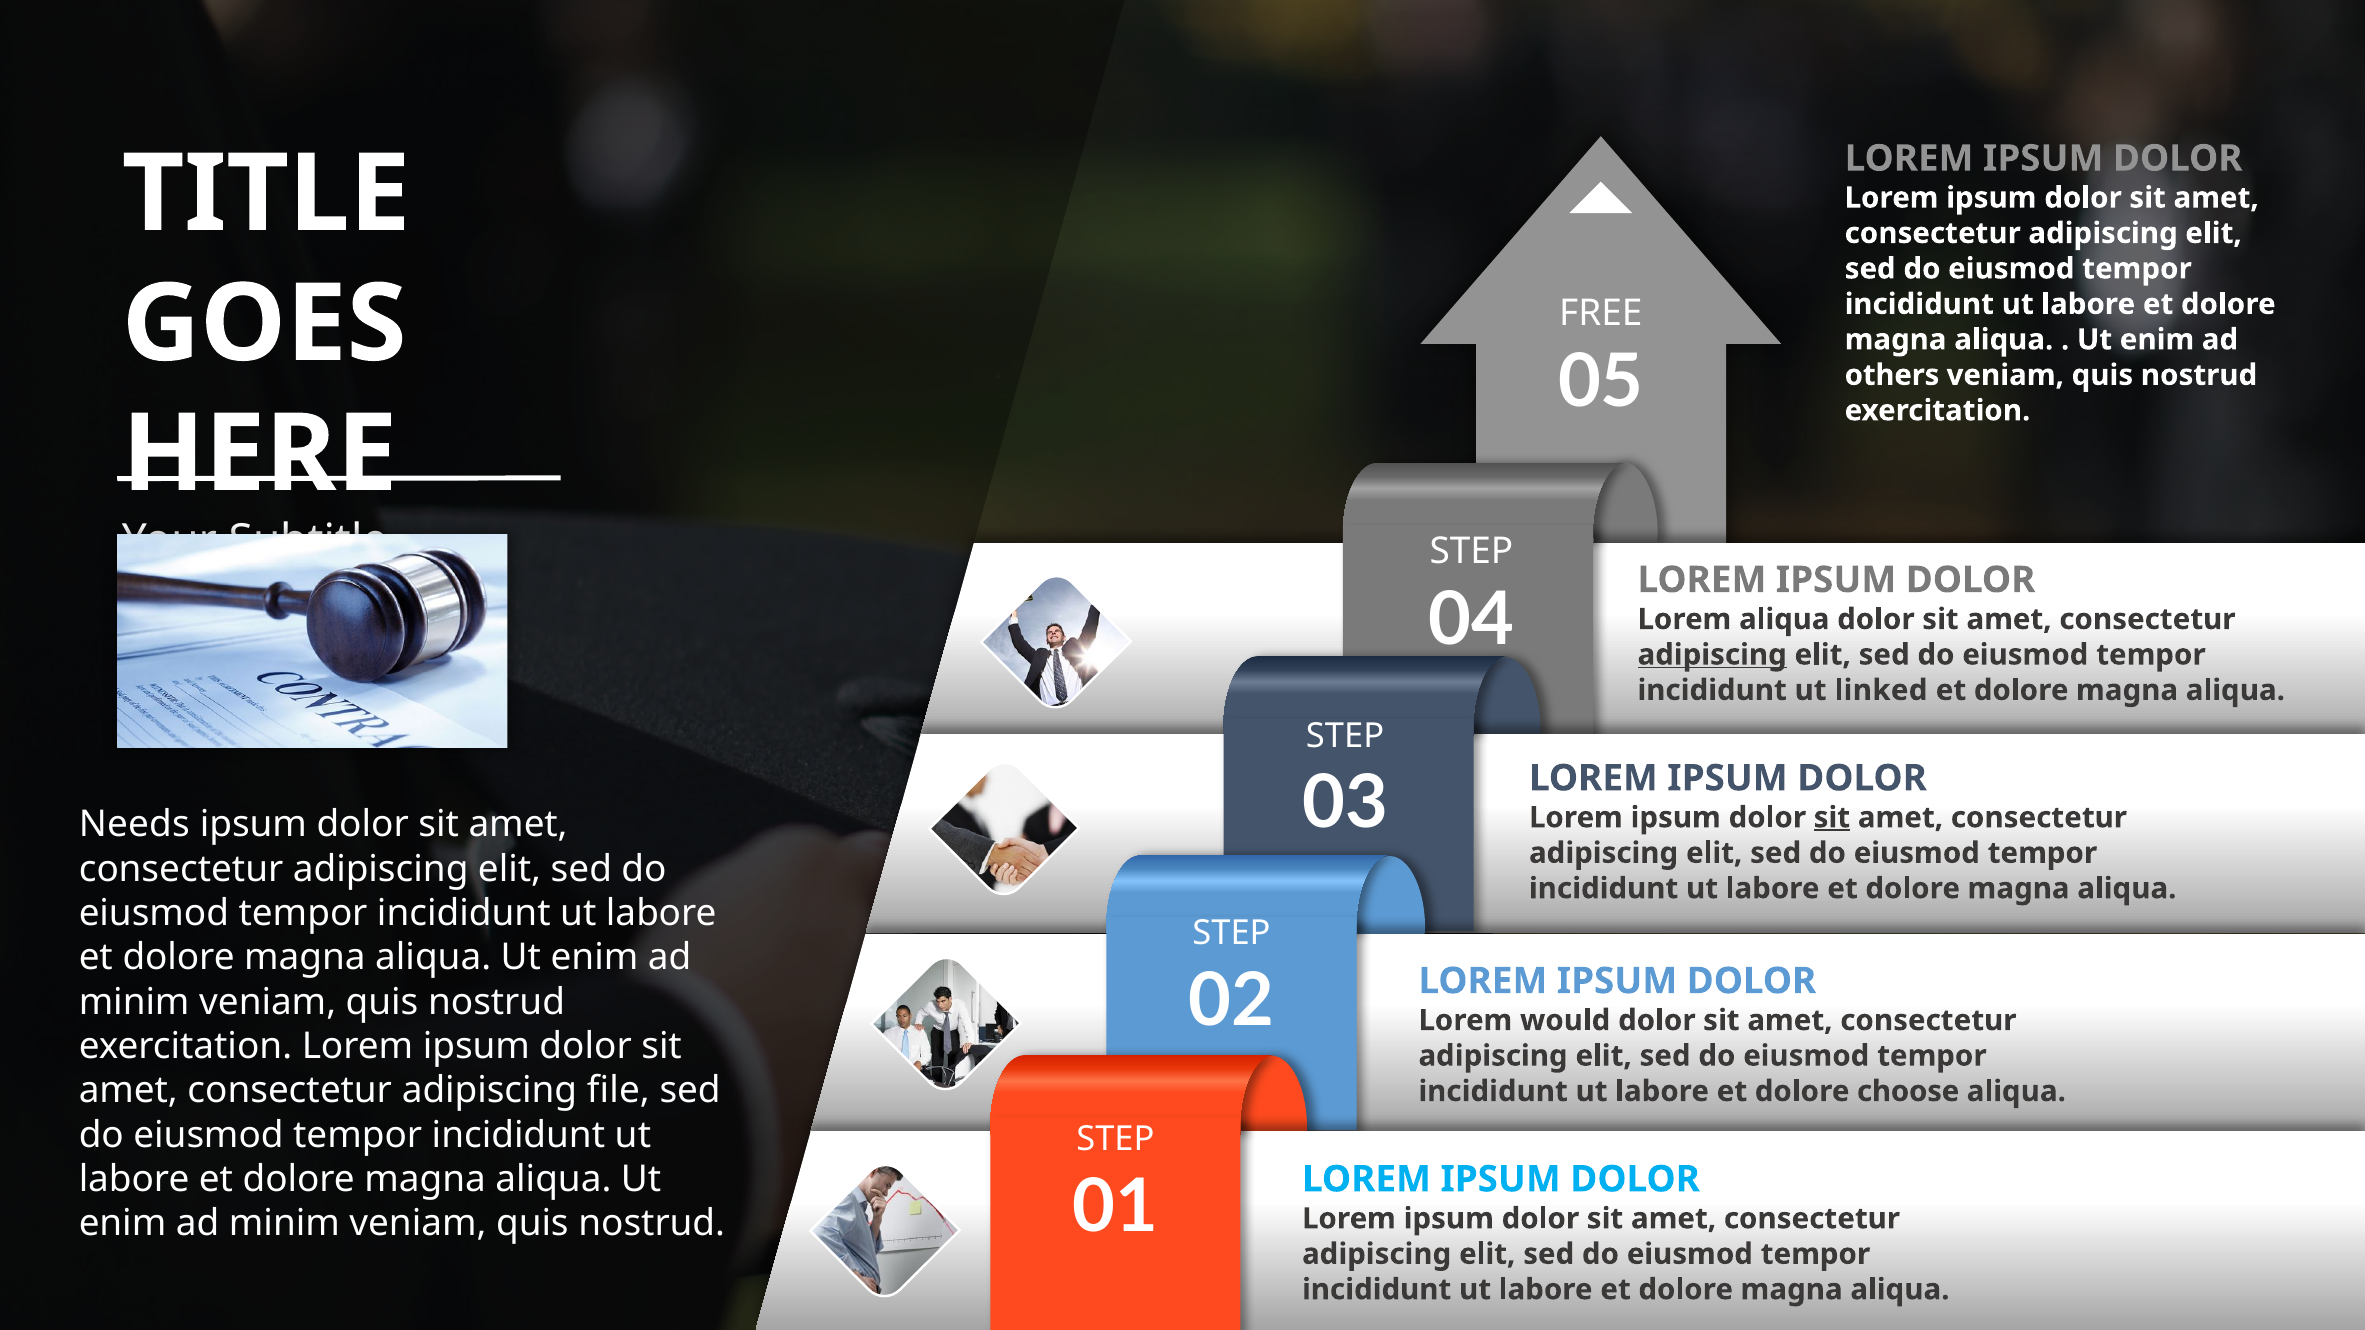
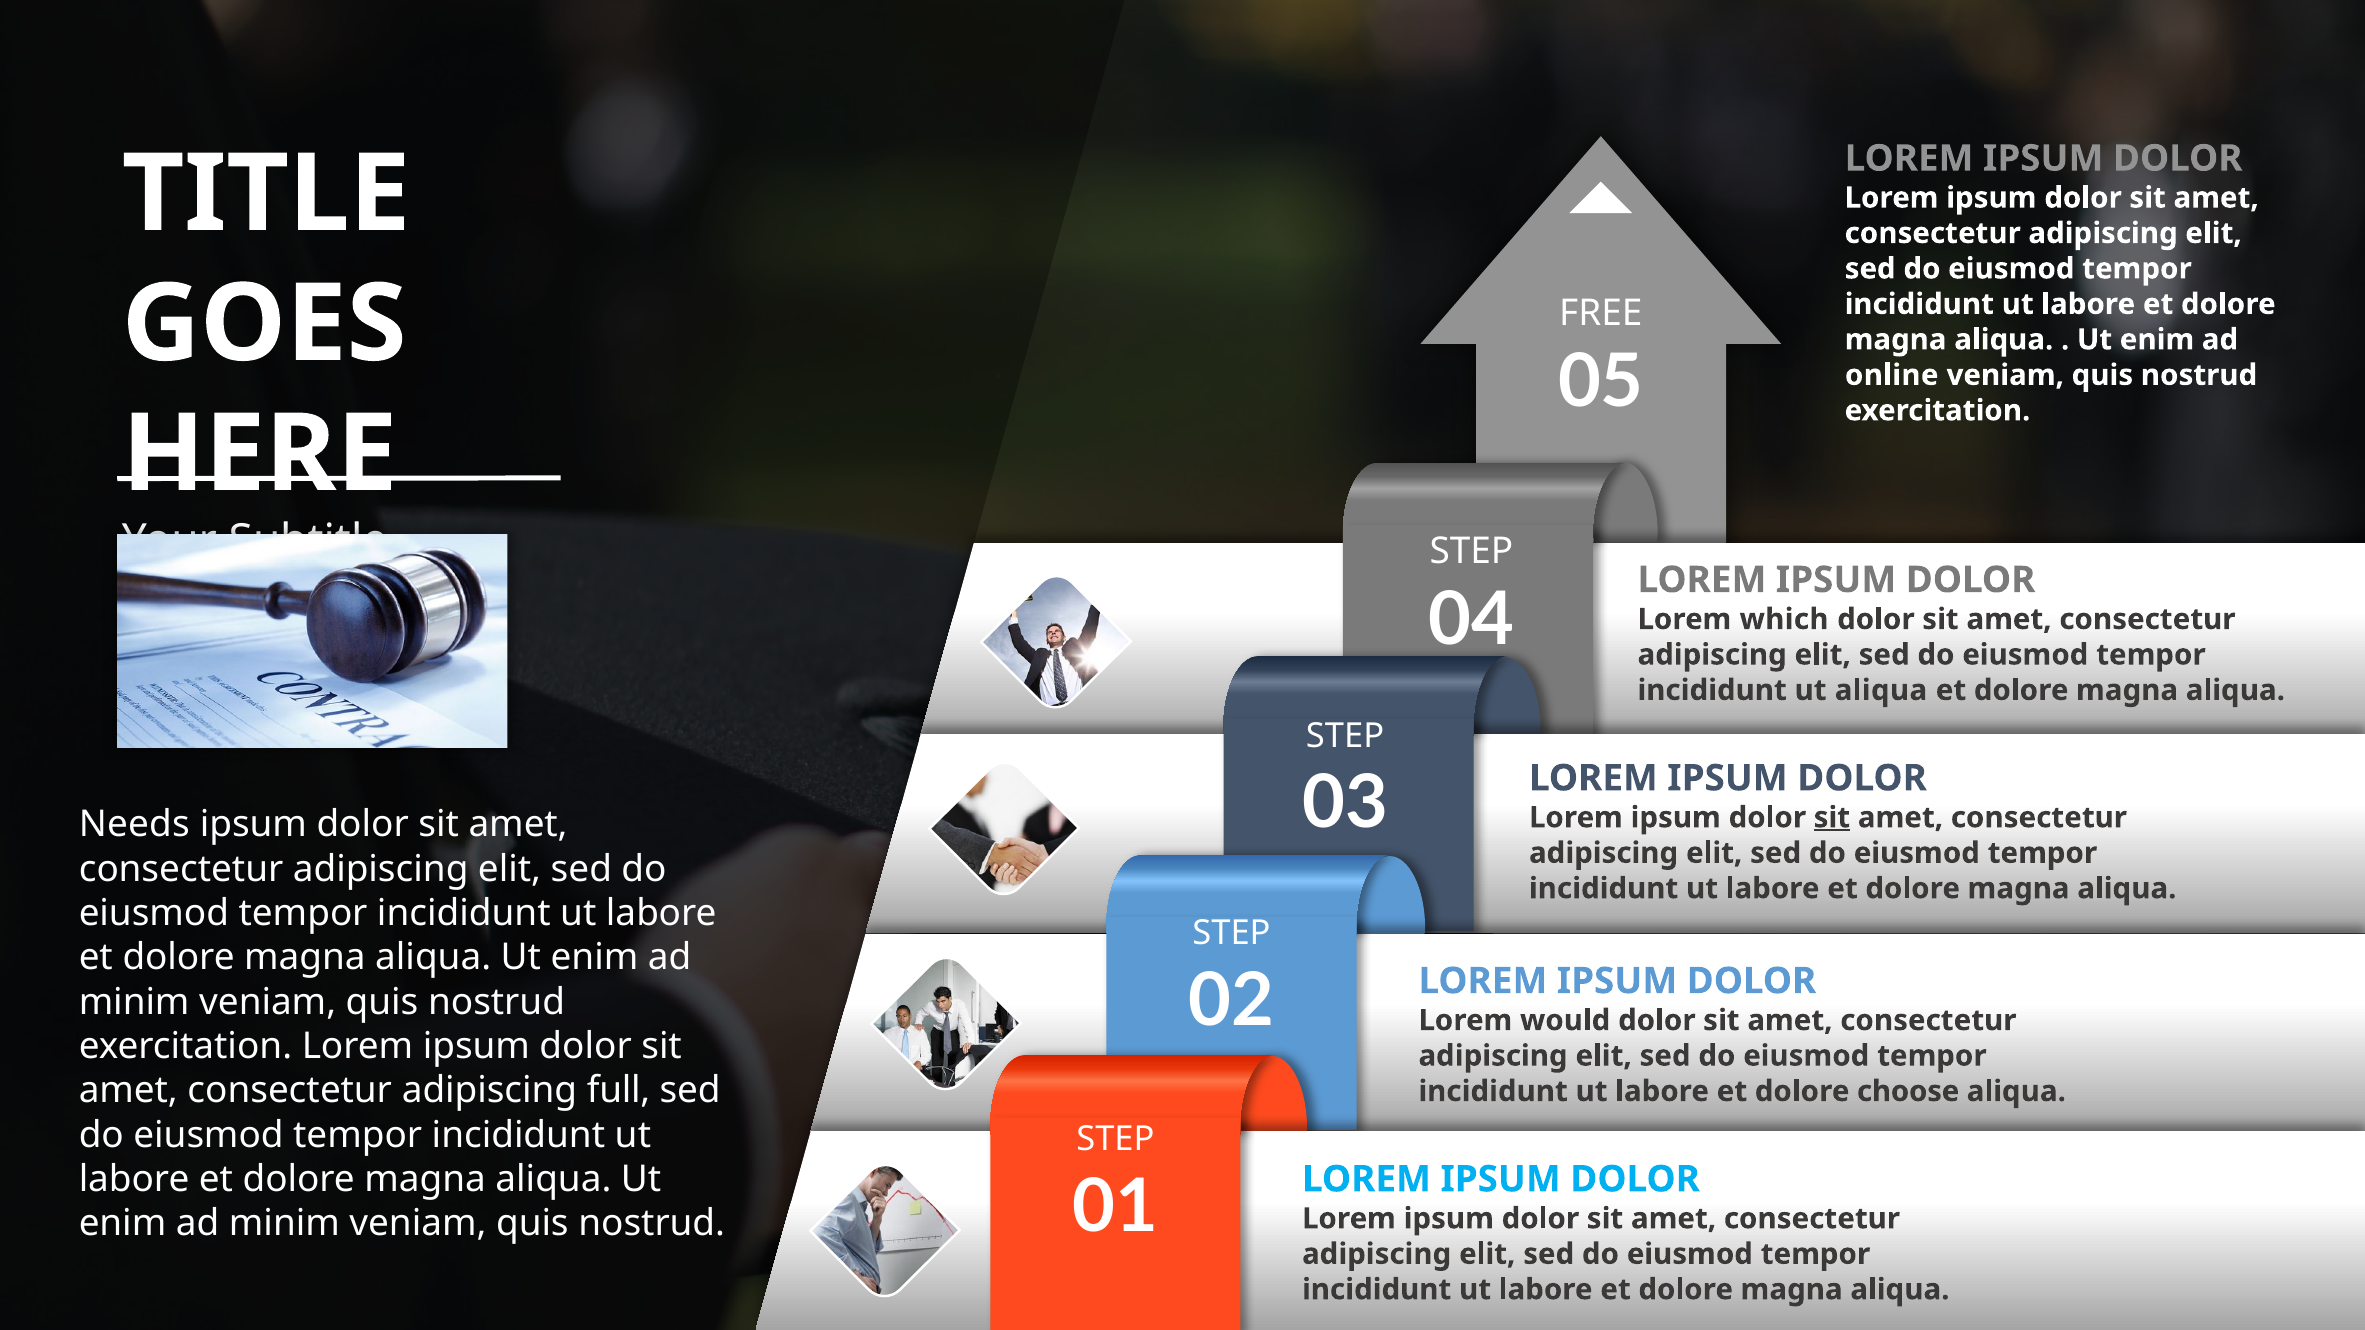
others: others -> online
Lorem aliqua: aliqua -> which
adipiscing at (1712, 655) underline: present -> none
ut linked: linked -> aliqua
file: file -> full
